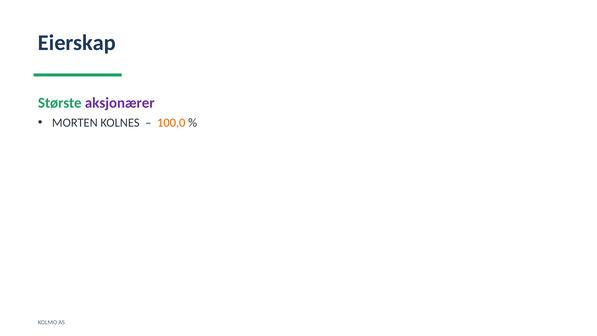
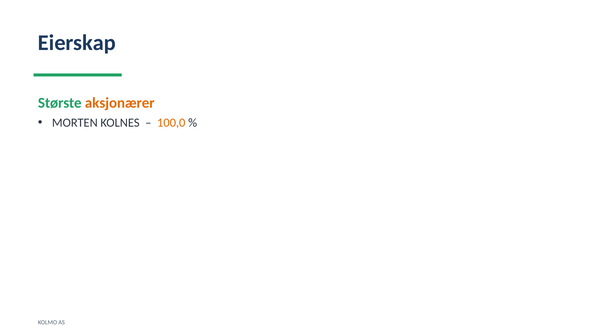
aksjonærer colour: purple -> orange
